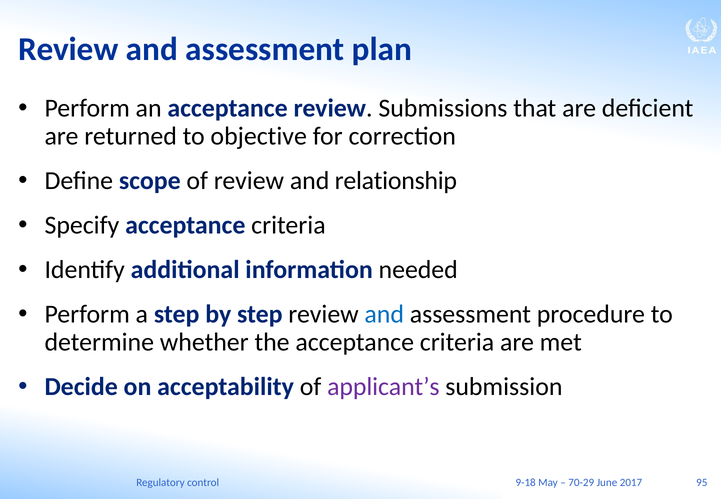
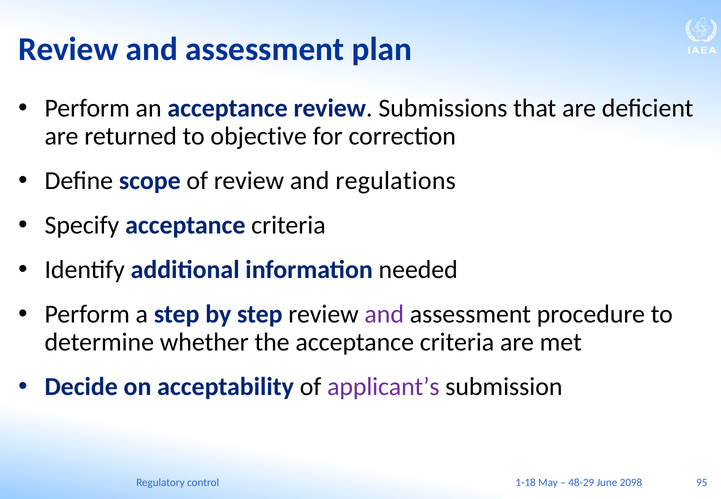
relationship: relationship -> regulations
and at (384, 315) colour: blue -> purple
9-18: 9-18 -> 1-18
70-29: 70-29 -> 48-29
2017: 2017 -> 2098
